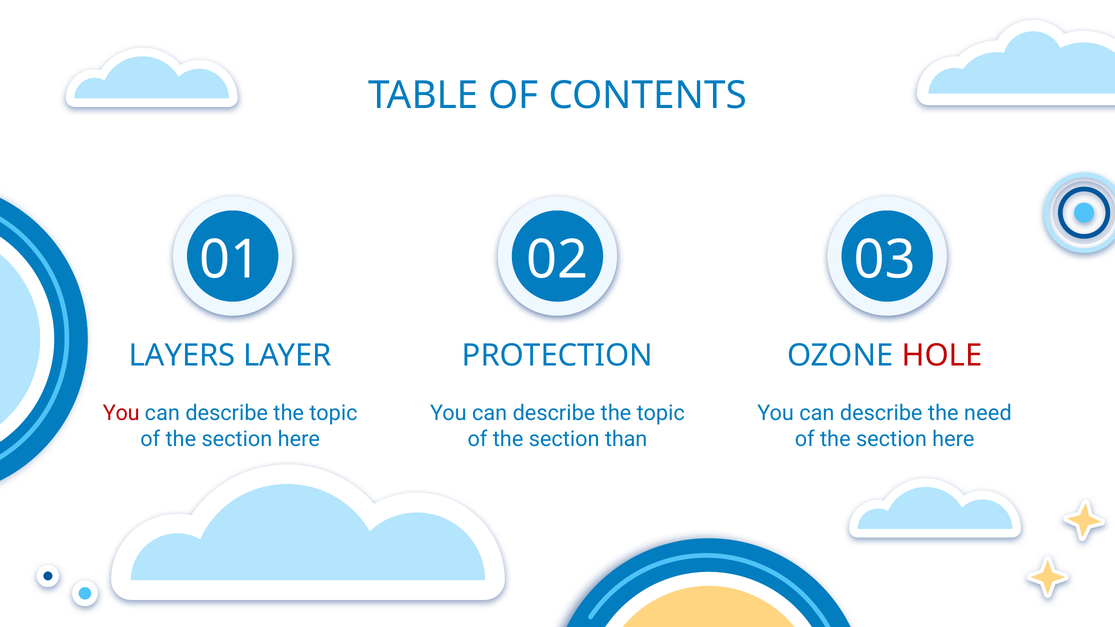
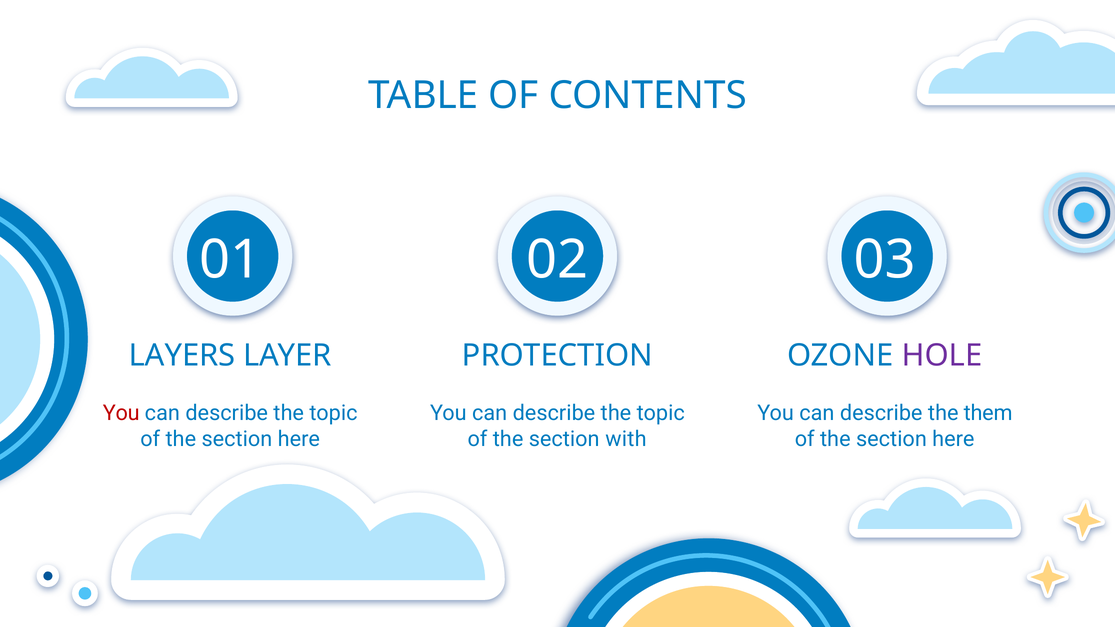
HOLE colour: red -> purple
need: need -> them
than: than -> with
